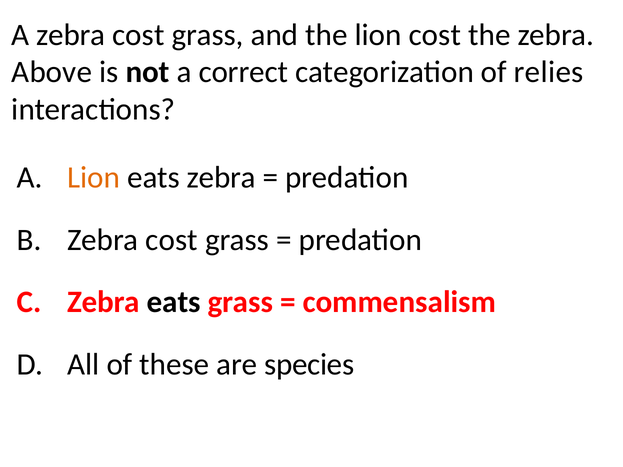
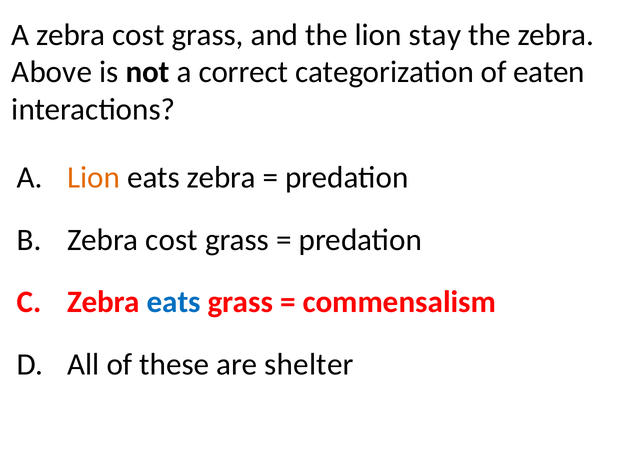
lion cost: cost -> stay
relies: relies -> eaten
eats at (174, 302) colour: black -> blue
species: species -> shelter
